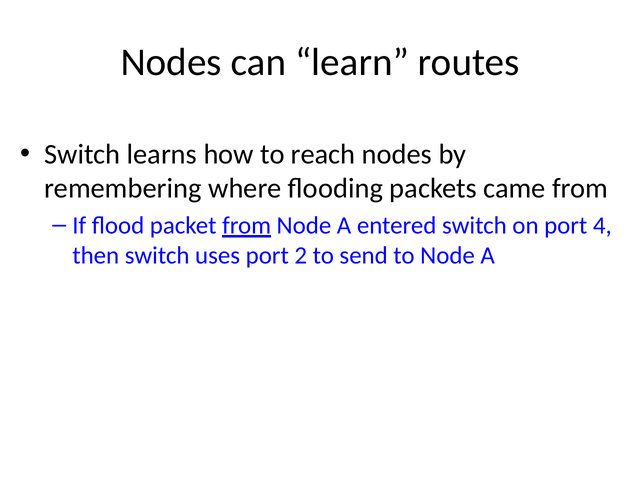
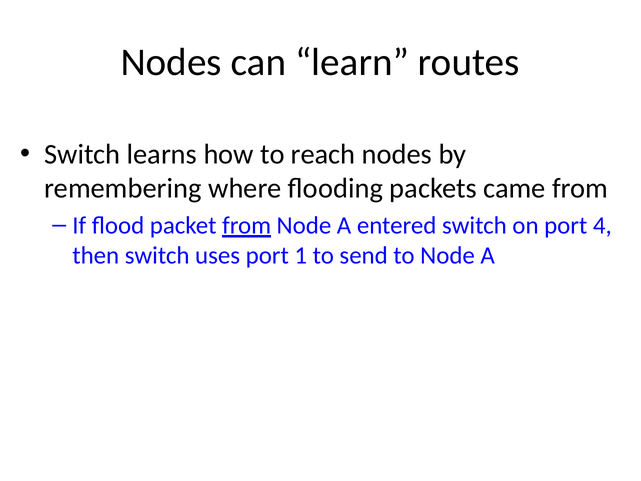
2: 2 -> 1
